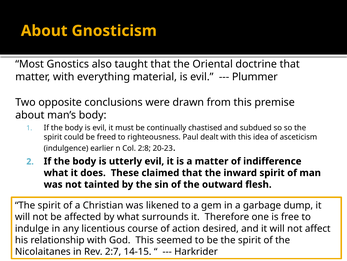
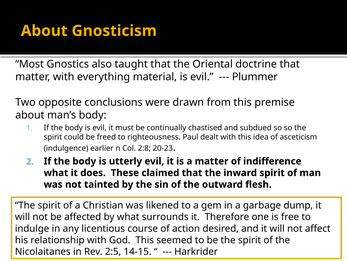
2:7: 2:7 -> 2:5
